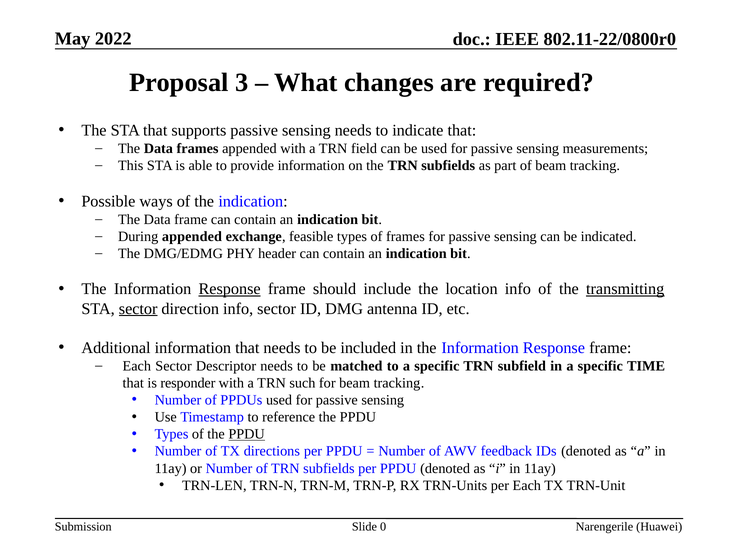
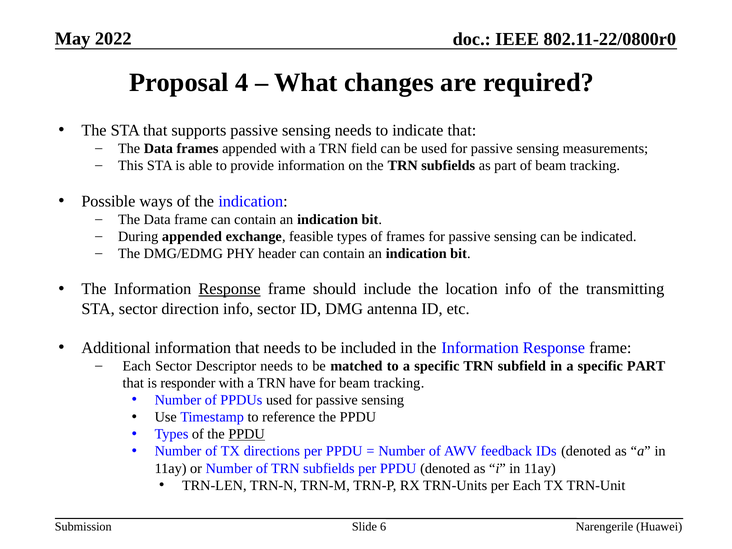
3: 3 -> 4
transmitting underline: present -> none
sector at (138, 309) underline: present -> none
specific TIME: TIME -> PART
such: such -> have
0: 0 -> 6
